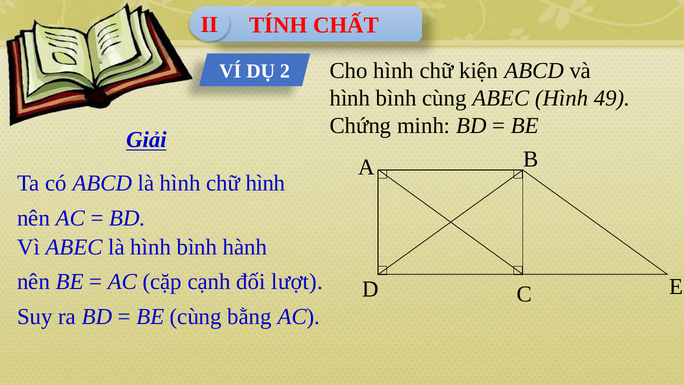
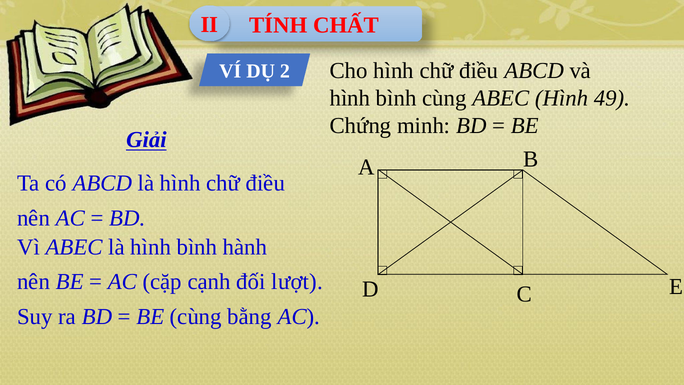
Cho hình chữ kiện: kiện -> điều
là hình chữ hình: hình -> điều
